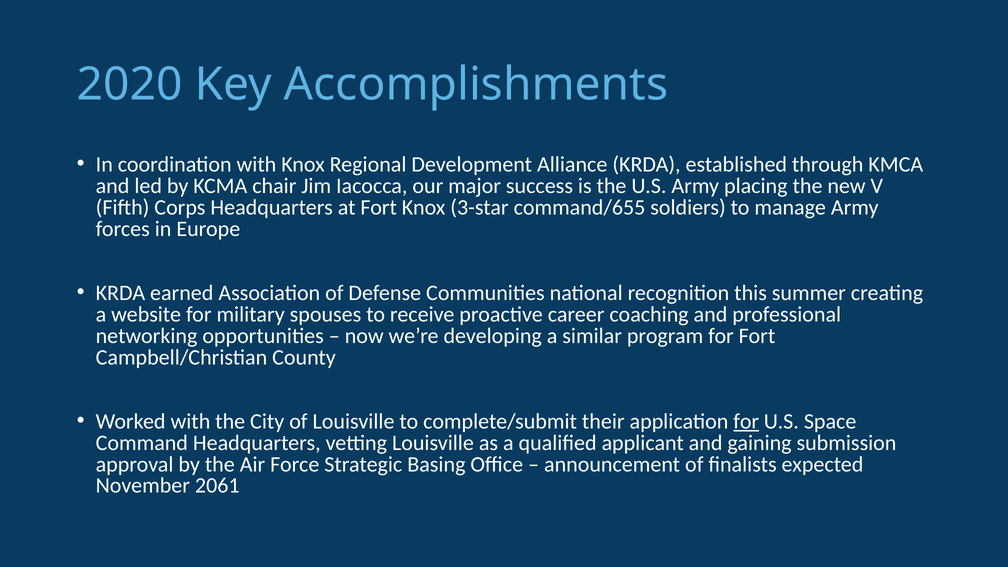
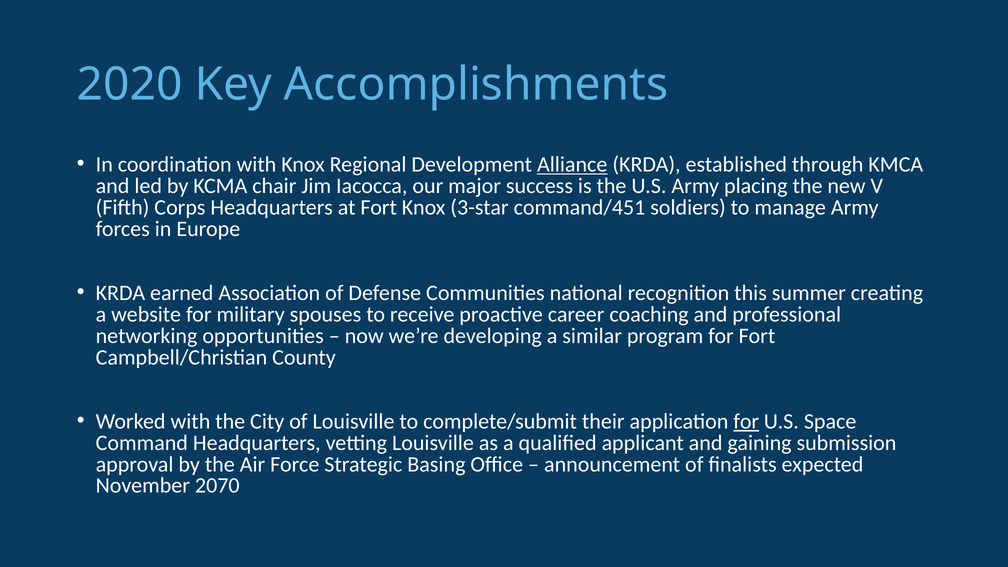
Alliance underline: none -> present
command/655: command/655 -> command/451
2061: 2061 -> 2070
